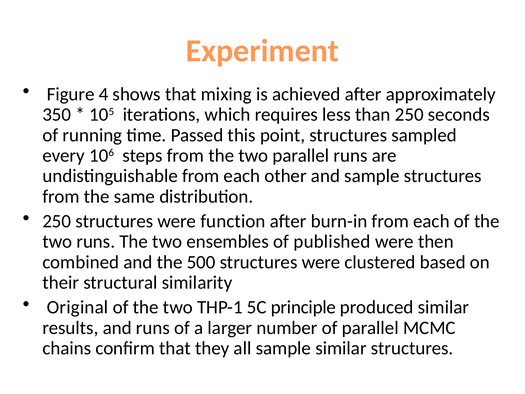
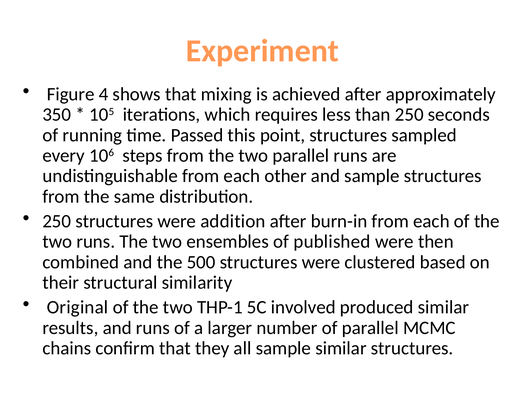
function: function -> addition
principle: principle -> involved
